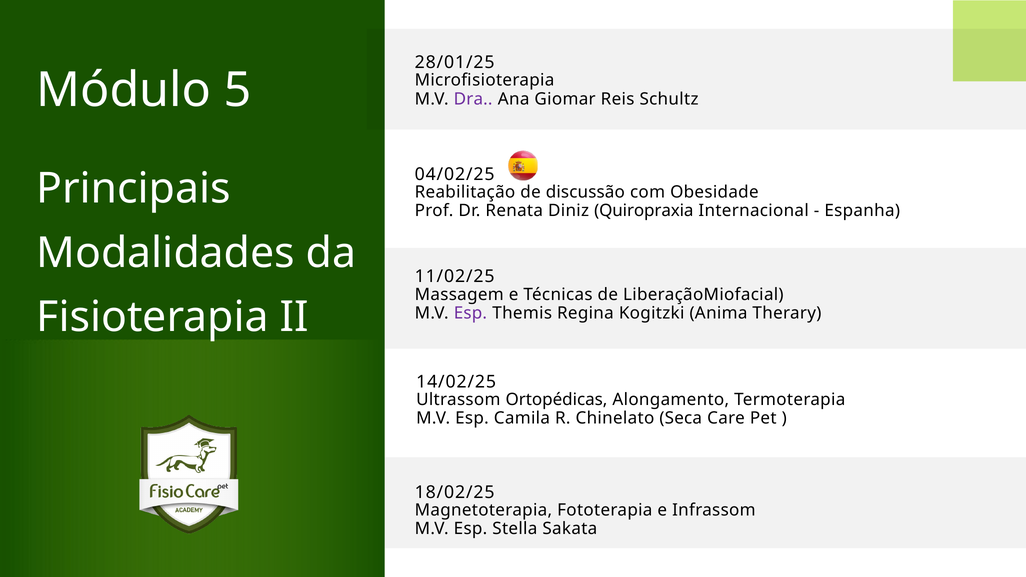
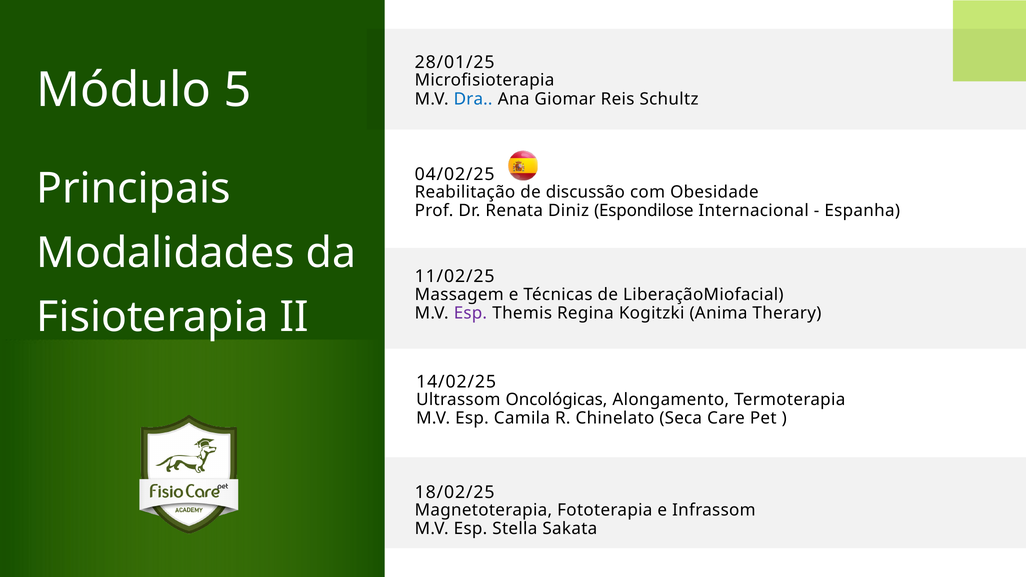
Dra colour: purple -> blue
Quiropraxia: Quiropraxia -> Espondilose
Ortopédicas: Ortopédicas -> Oncológicas
